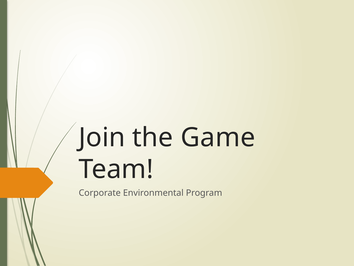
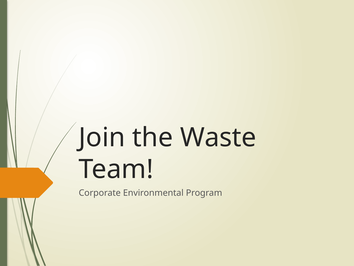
Game: Game -> Waste
